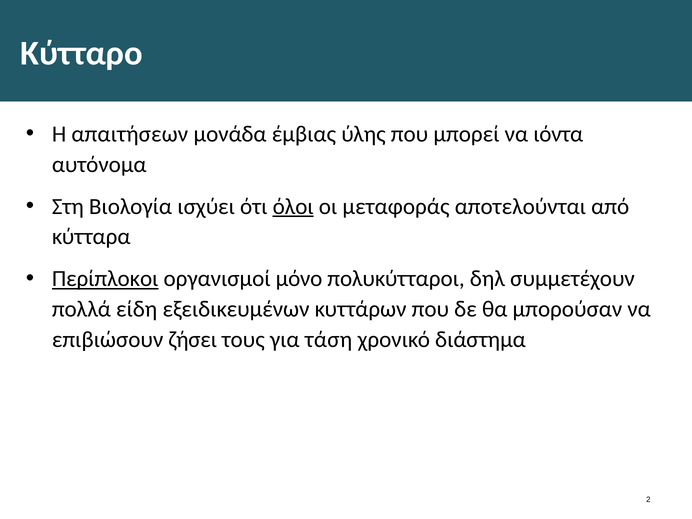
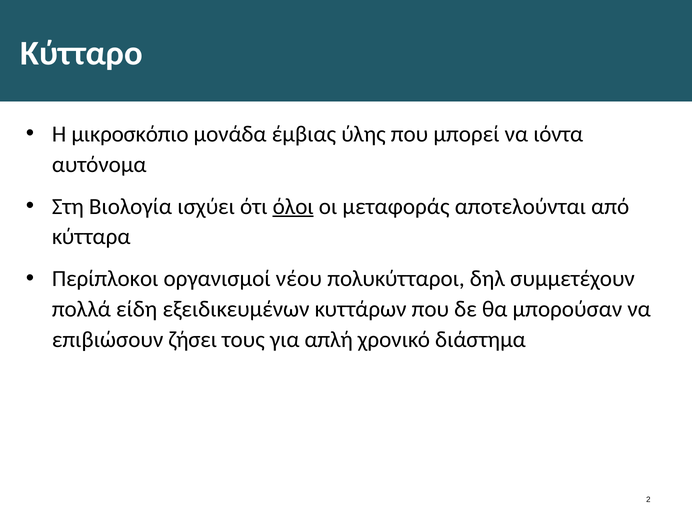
απαιτήσεων: απαιτήσεων -> μικροσκόπιο
Περίπλοκοι underline: present -> none
μόνο: μόνο -> νέου
τάση: τάση -> απλή
